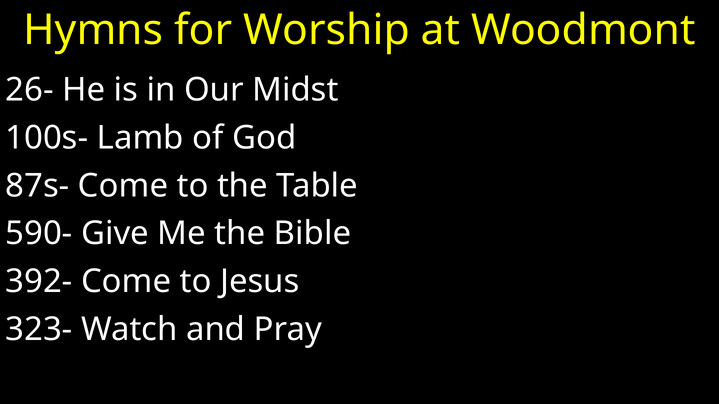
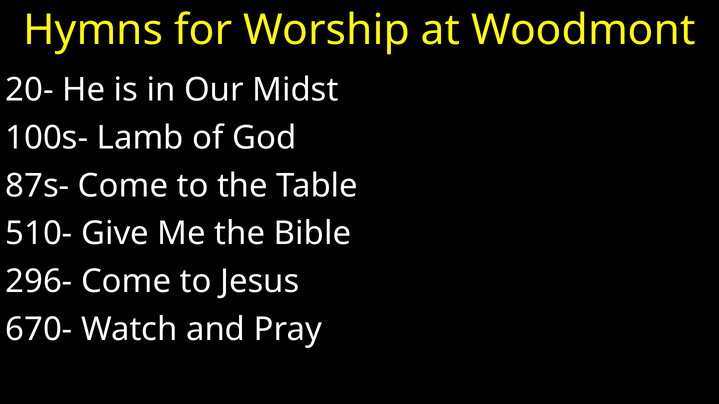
26-: 26- -> 20-
590-: 590- -> 510-
392-: 392- -> 296-
323-: 323- -> 670-
